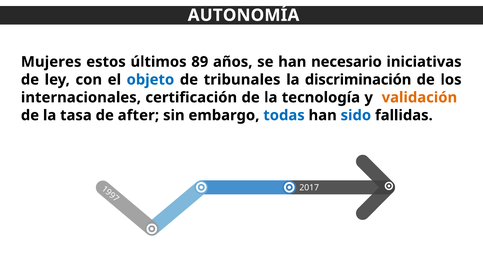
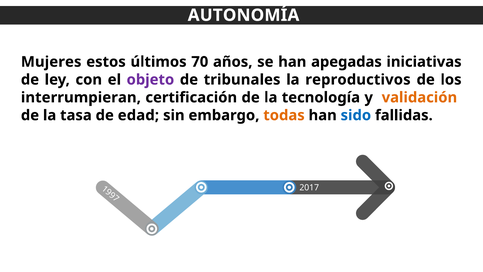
89: 89 -> 70
necesario: necesario -> apegadas
objeto colour: blue -> purple
discriminación: discriminación -> reproductivos
internacionales: internacionales -> interrumpieran
after: after -> edad
todas colour: blue -> orange
